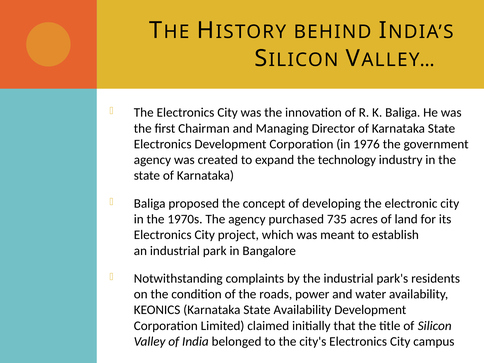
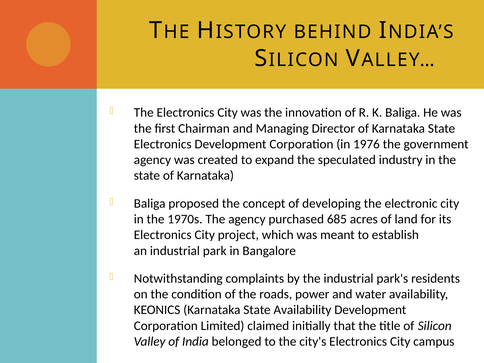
technology: technology -> speculated
735: 735 -> 685
